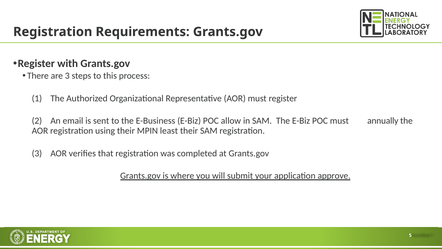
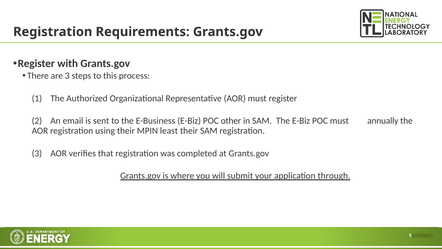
allow: allow -> other
approve: approve -> through
